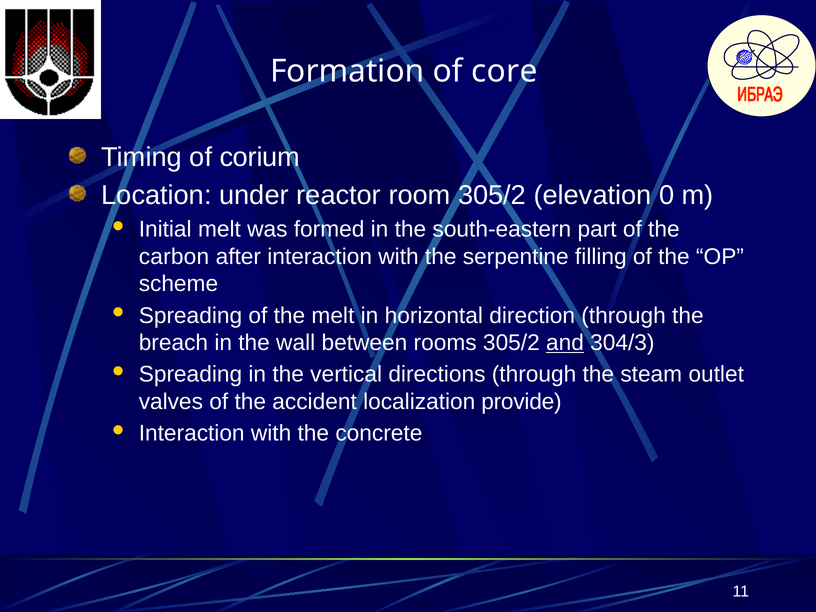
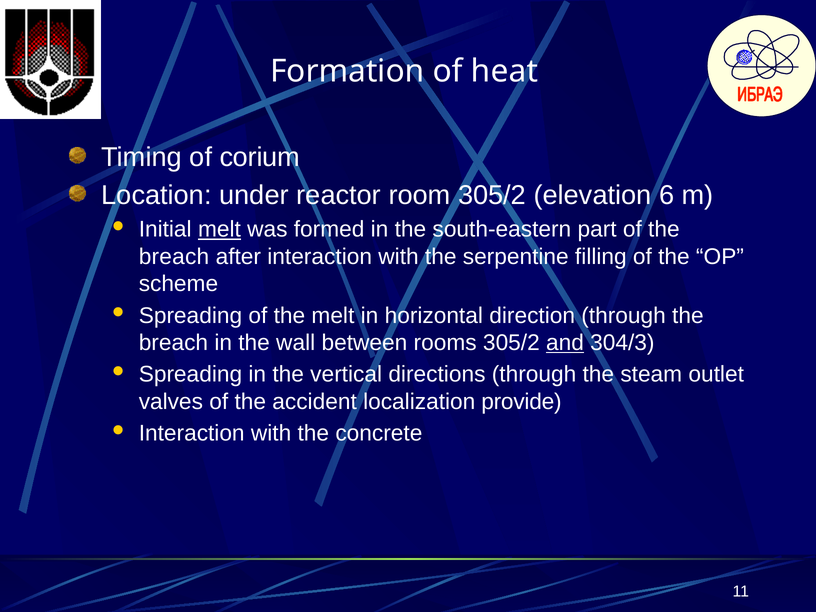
core: core -> heat
0: 0 -> 6
melt at (219, 229) underline: none -> present
carbon at (174, 257): carbon -> breach
